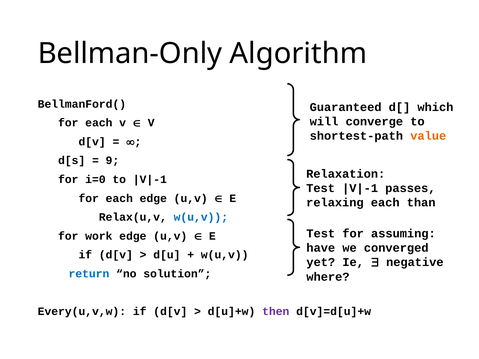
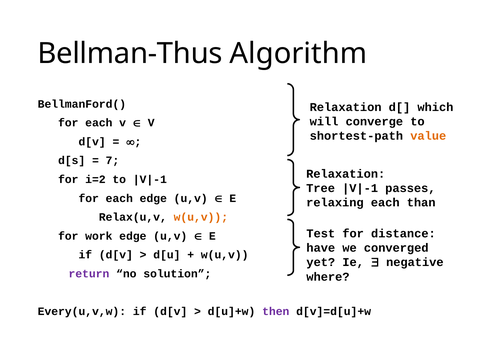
Bellman-Only: Bellman-Only -> Bellman-Thus
Guaranteed at (346, 107): Guaranteed -> Relaxation
9: 9 -> 7
i=0: i=0 -> i=2
Test at (321, 188): Test -> Tree
w(u,v at (201, 217) colour: blue -> orange
assuming: assuming -> distance
return colour: blue -> purple
